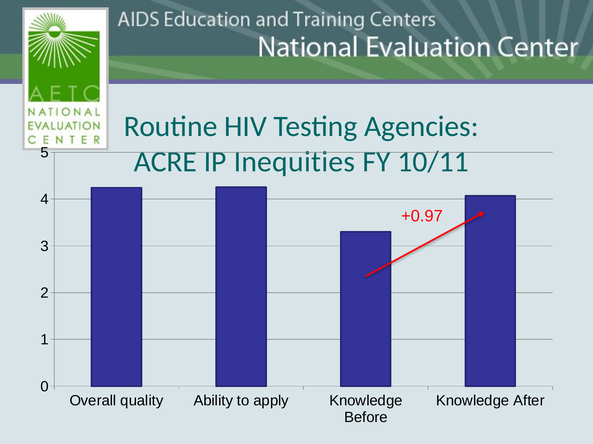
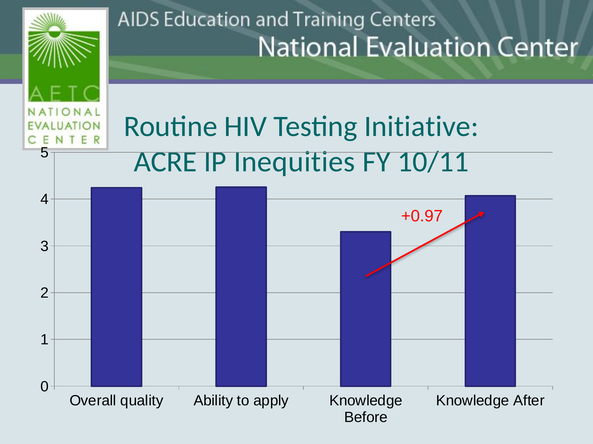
Agencies: Agencies -> Initiative
